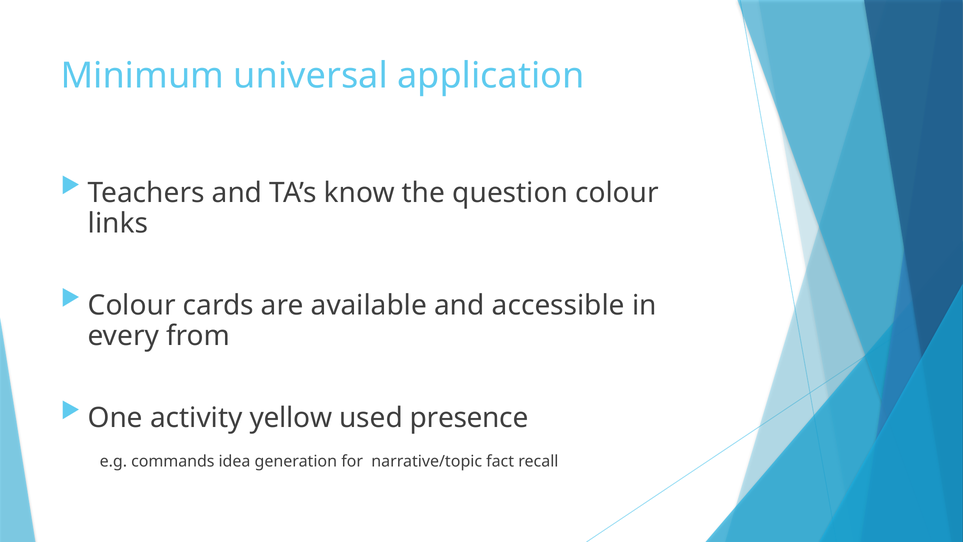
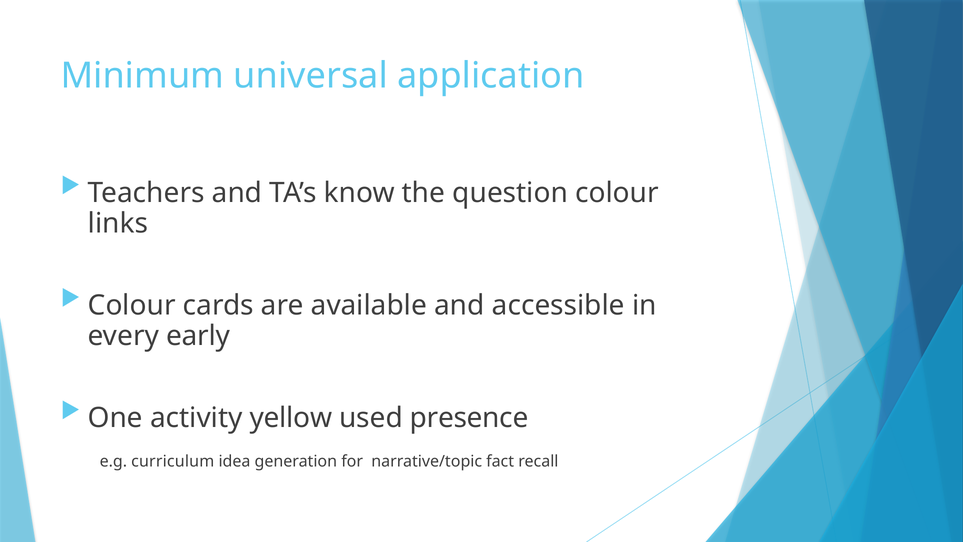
from: from -> early
commands: commands -> curriculum
